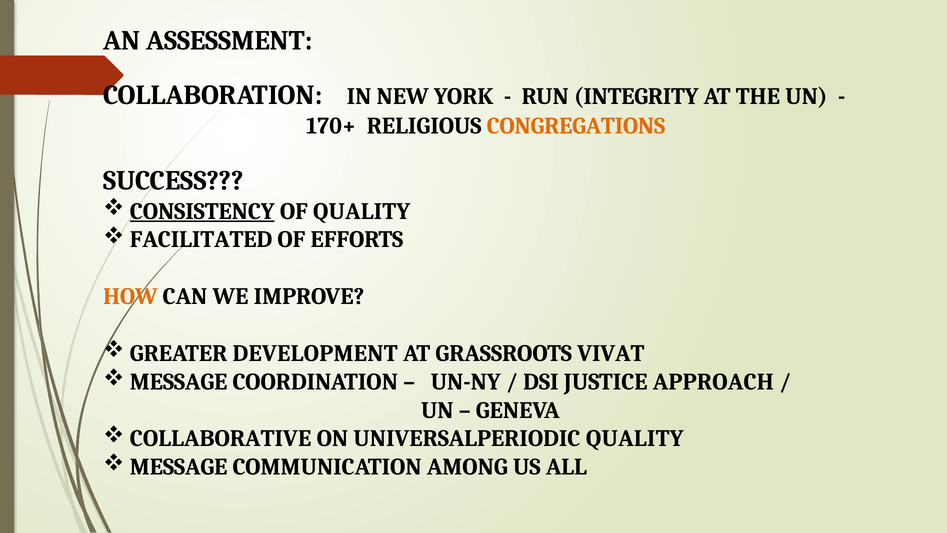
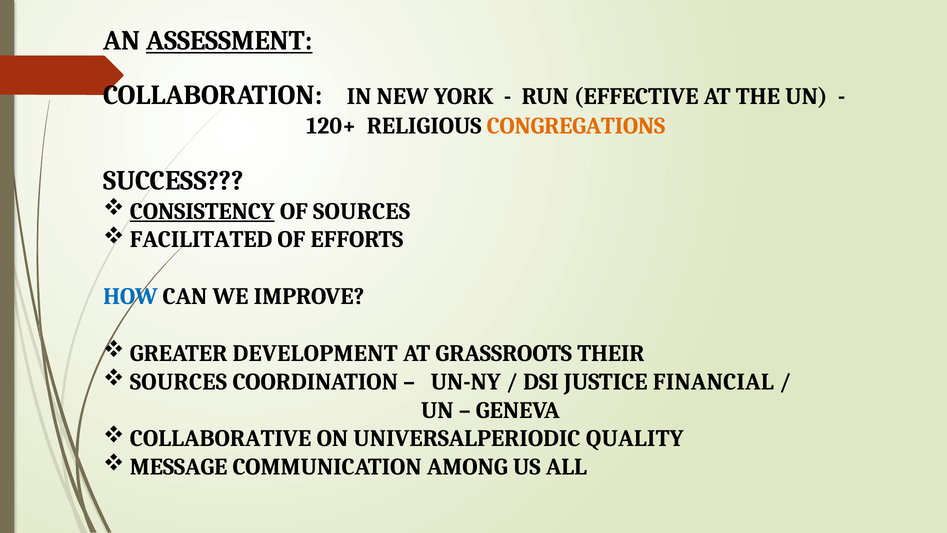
ASSESSMENT underline: none -> present
INTEGRITY: INTEGRITY -> EFFECTIVE
170+: 170+ -> 120+
OF QUALITY: QUALITY -> SOURCES
HOW colour: orange -> blue
VIVAT: VIVAT -> THEIR
MESSAGE at (179, 382): MESSAGE -> SOURCES
APPROACH: APPROACH -> FINANCIAL
